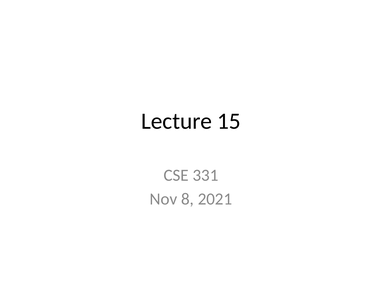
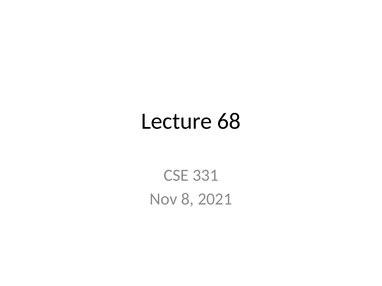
15: 15 -> 68
